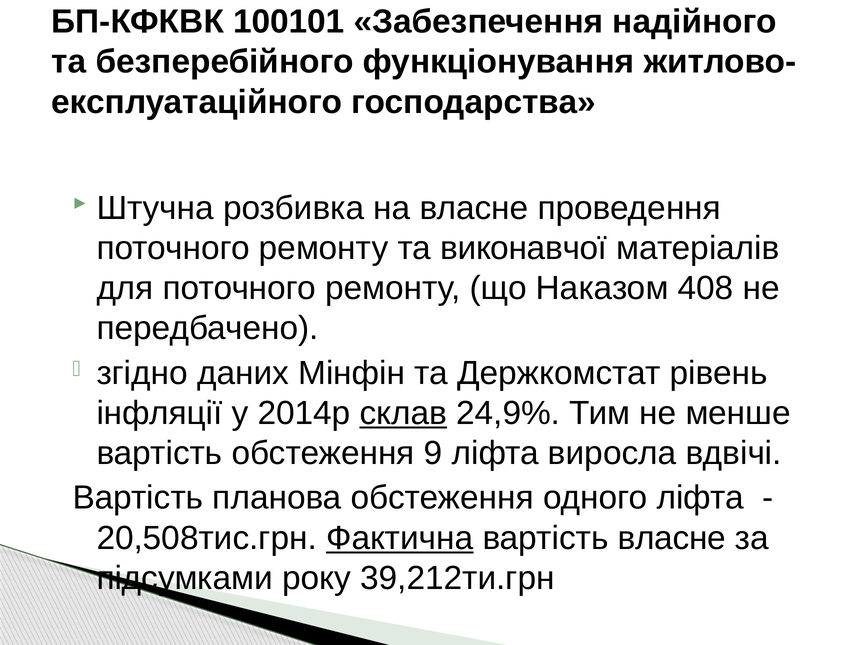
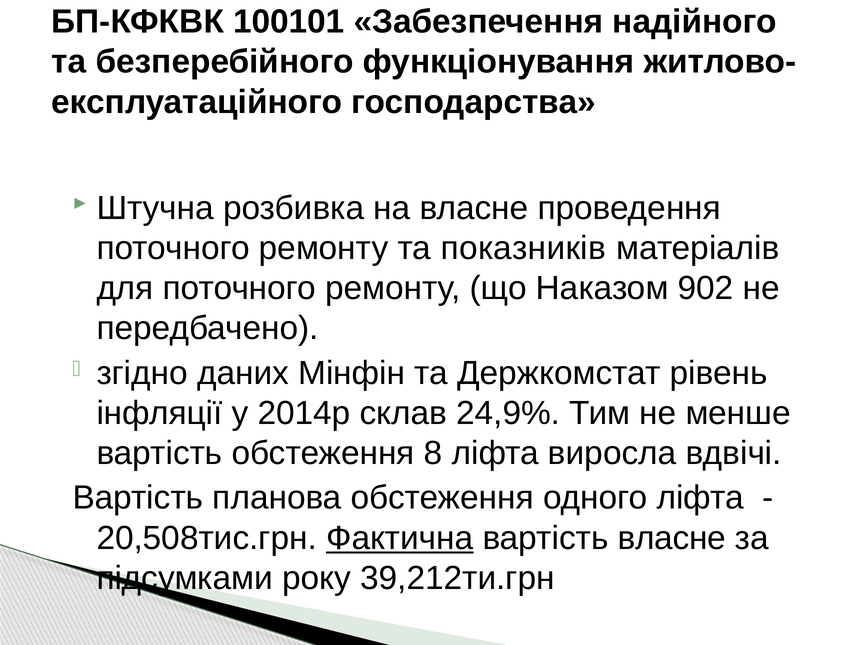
виконавчої: виконавчої -> показників
408: 408 -> 902
склав underline: present -> none
9: 9 -> 8
